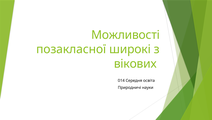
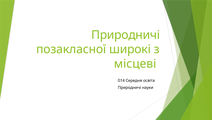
Можливості at (126, 35): Можливості -> Природничі
вікових: вікових -> місцеві
